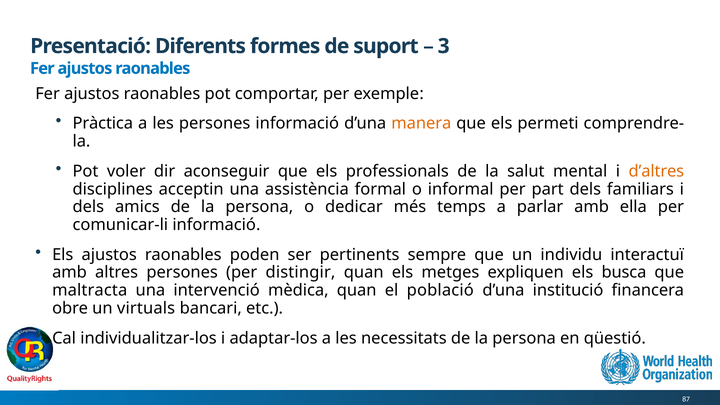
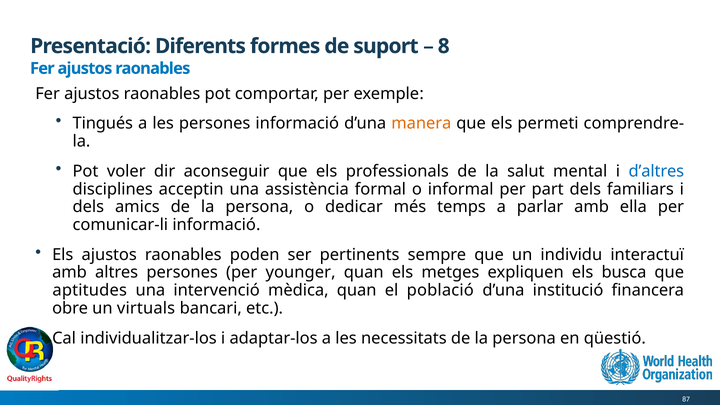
3: 3 -> 8
Pràctica: Pràctica -> Tingués
d’altres colour: orange -> blue
distingir: distingir -> younger
maltracta: maltracta -> aptitudes
